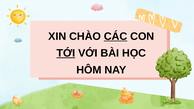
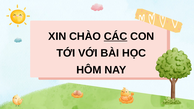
TỚI underline: present -> none
